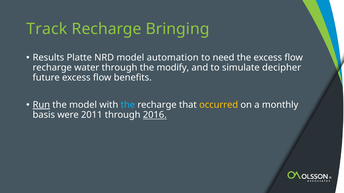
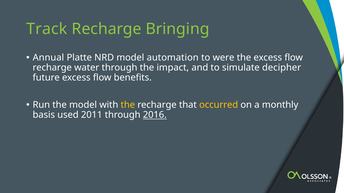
Results: Results -> Annual
need: need -> were
modify: modify -> impact
Run underline: present -> none
the at (128, 105) colour: light blue -> yellow
were: were -> used
